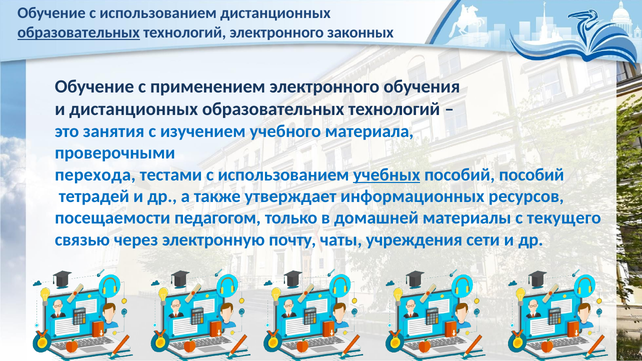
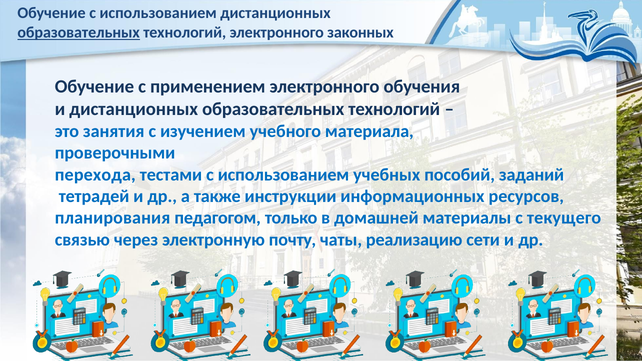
учебных underline: present -> none
пособий пособий: пособий -> заданий
утверждает: утверждает -> инструкции
посещаемости: посещаемости -> планирования
учреждения: учреждения -> реализацию
